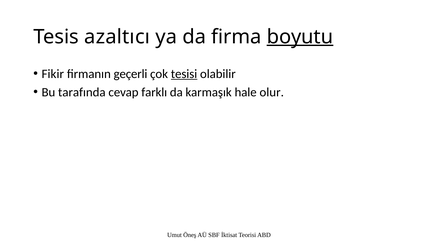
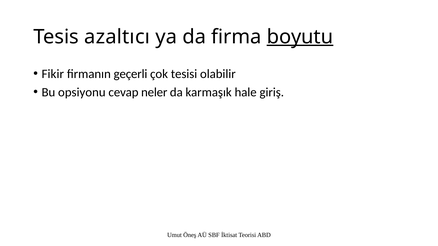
tesisi underline: present -> none
tarafında: tarafında -> opsiyonu
farklı: farklı -> neler
olur: olur -> giriş
